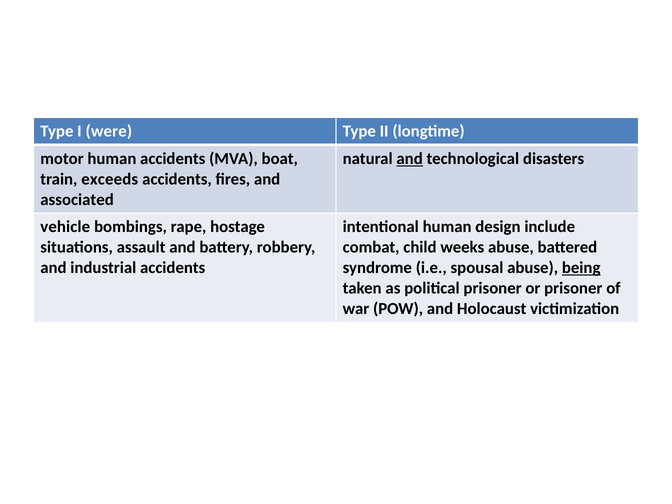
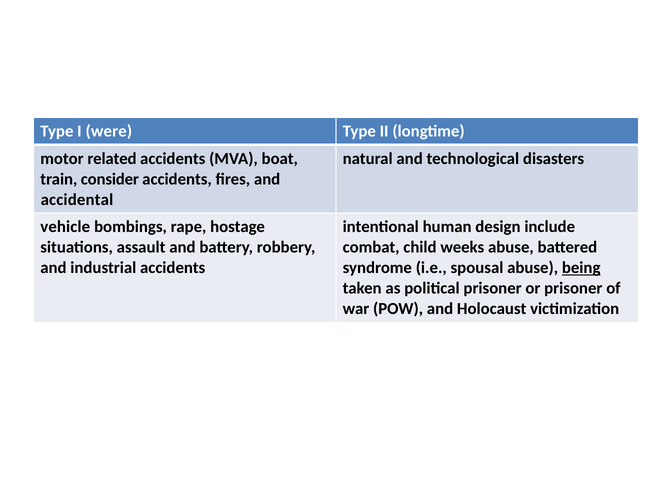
motor human: human -> related
and at (410, 159) underline: present -> none
exceeds: exceeds -> consider
associated: associated -> accidental
